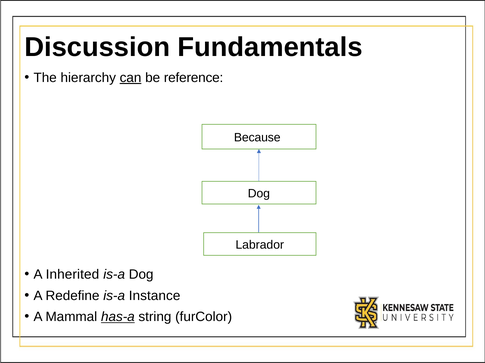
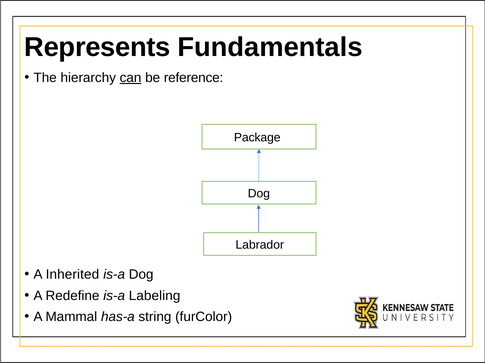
Discussion: Discussion -> Represents
Because: Because -> Package
Instance: Instance -> Labeling
has-a underline: present -> none
